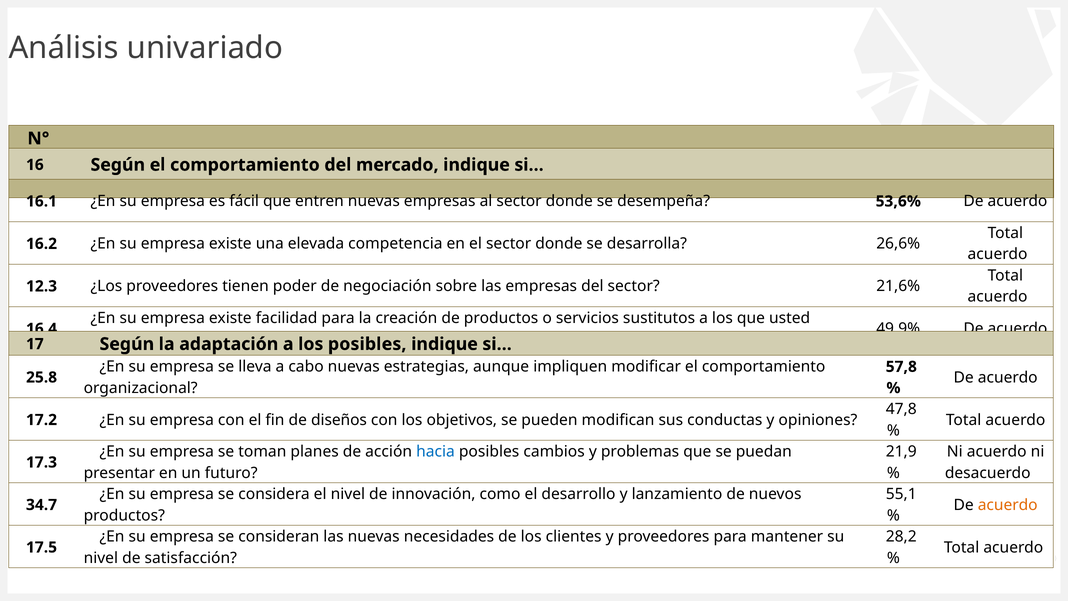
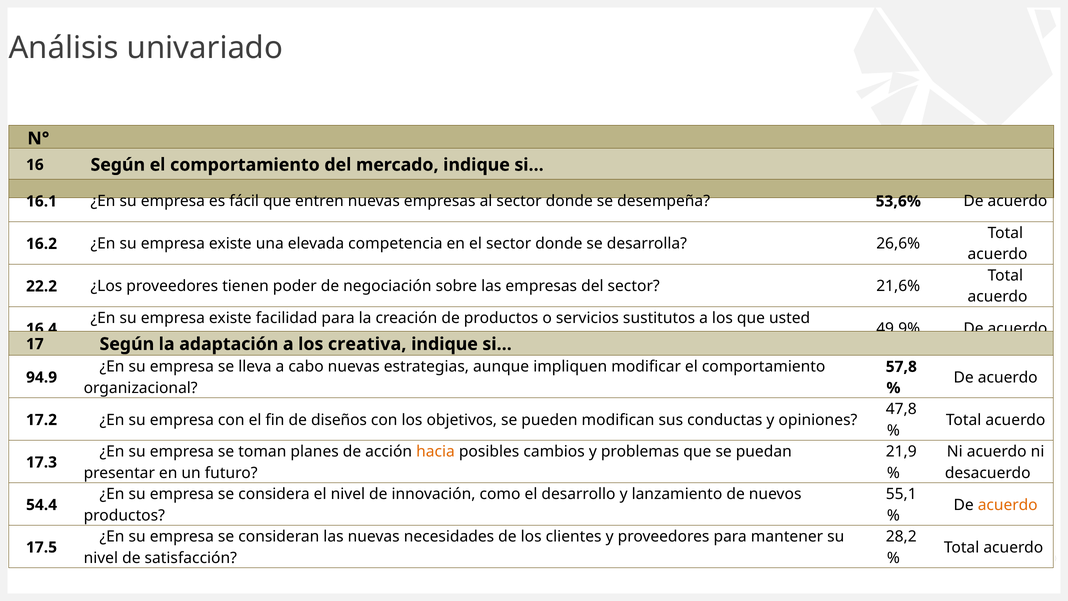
12.3: 12.3 -> 22.2
los posibles: posibles -> creativa
25.8: 25.8 -> 94.9
hacia colour: blue -> orange
34.7: 34.7 -> 54.4
